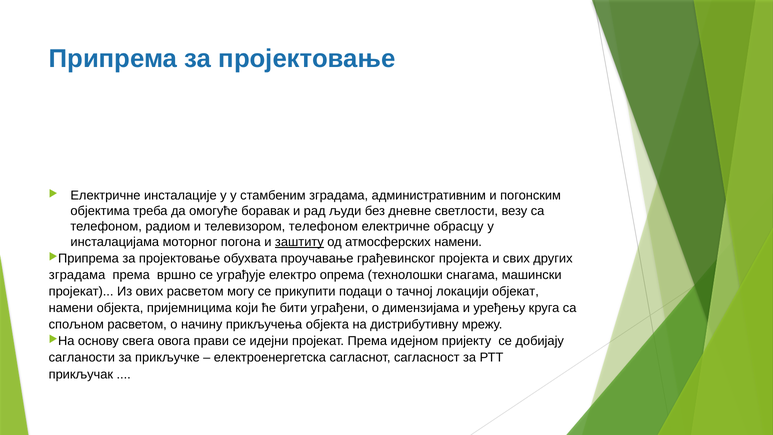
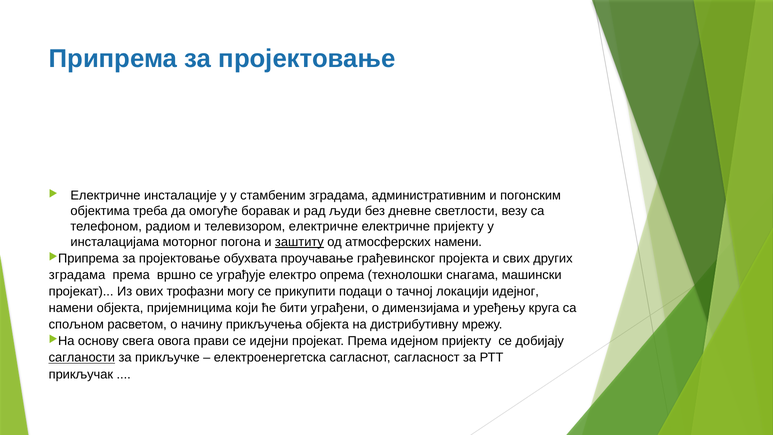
телевизором телефоном: телефоном -> електричне
електричне обрасцу: обрасцу -> пријекту
ових расветом: расветом -> трофазни
објекат: објекат -> идејног
сагланости underline: none -> present
